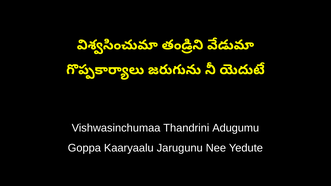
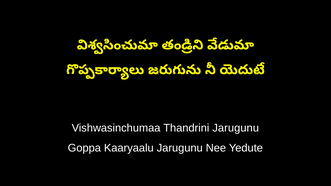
Thandrini Adugumu: Adugumu -> Jarugunu
